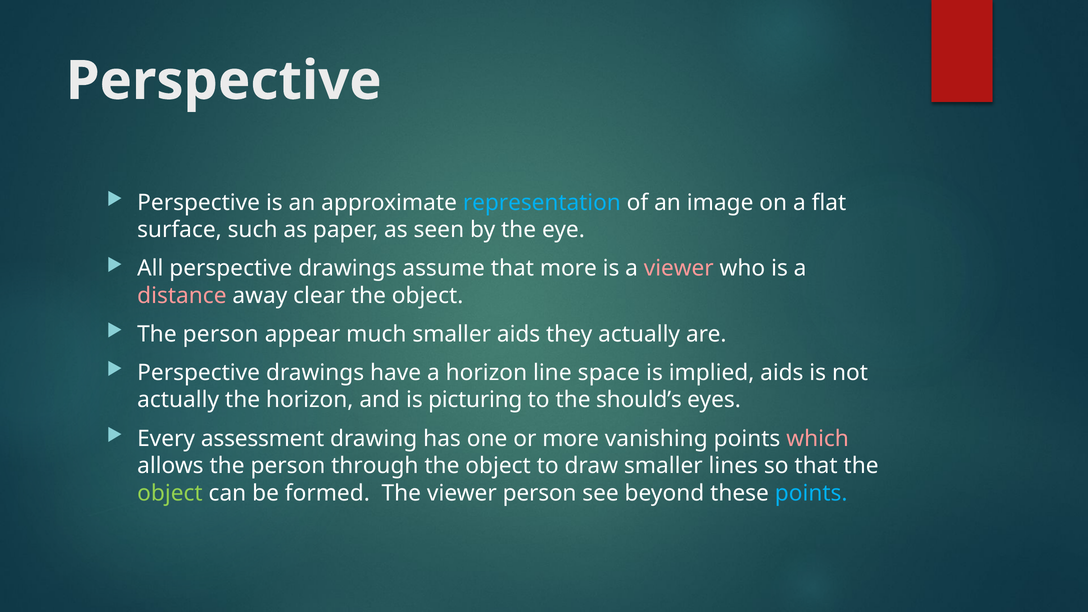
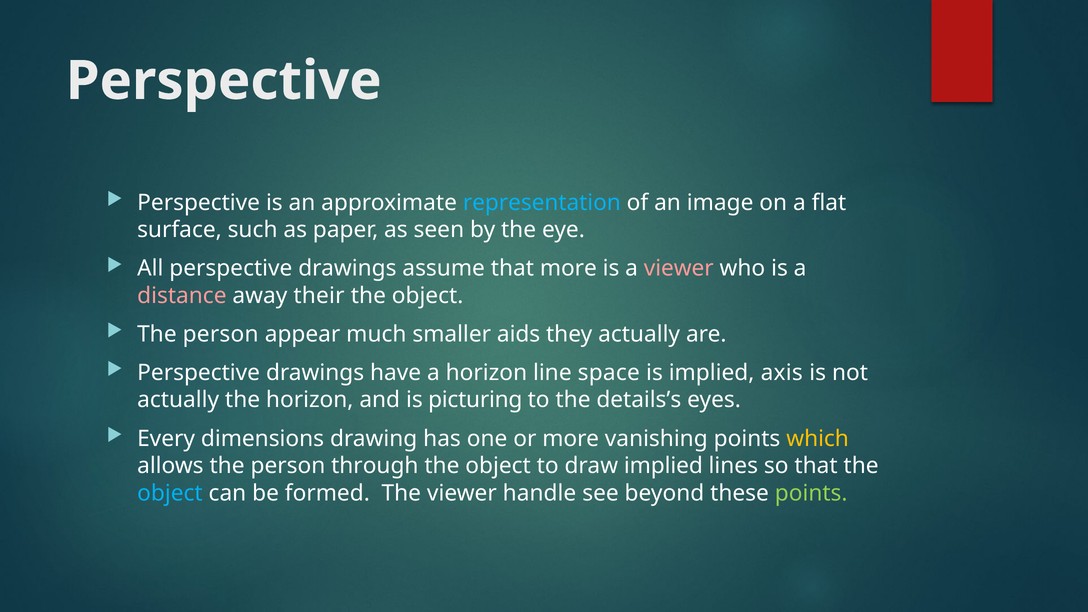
clear: clear -> their
implied aids: aids -> axis
should’s: should’s -> details’s
assessment: assessment -> dimensions
which colour: pink -> yellow
draw smaller: smaller -> implied
object at (170, 493) colour: light green -> light blue
viewer person: person -> handle
points at (811, 493) colour: light blue -> light green
